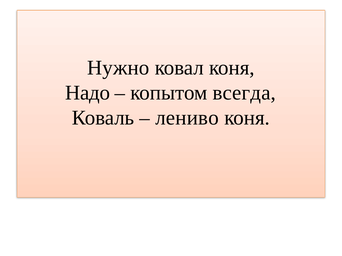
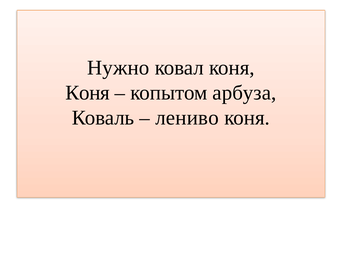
Надо at (88, 93): Надо -> Коня
всегда: всегда -> арбуза
